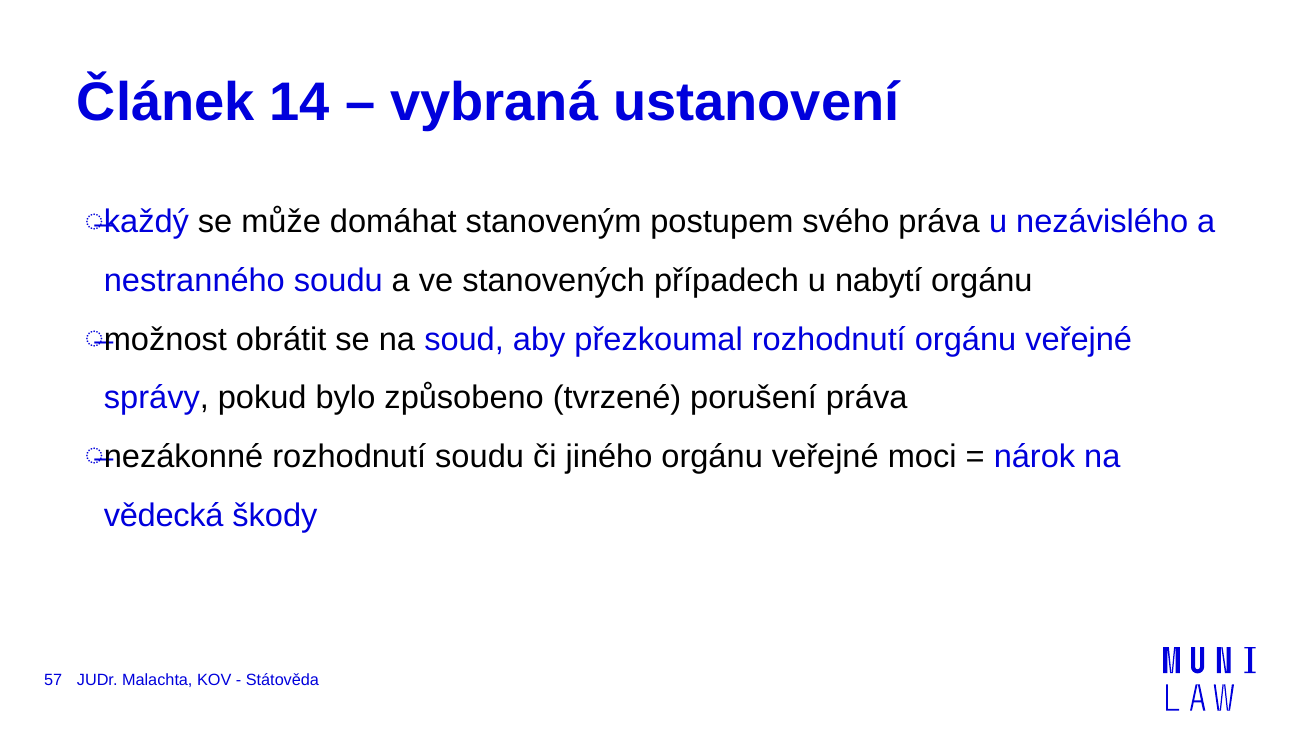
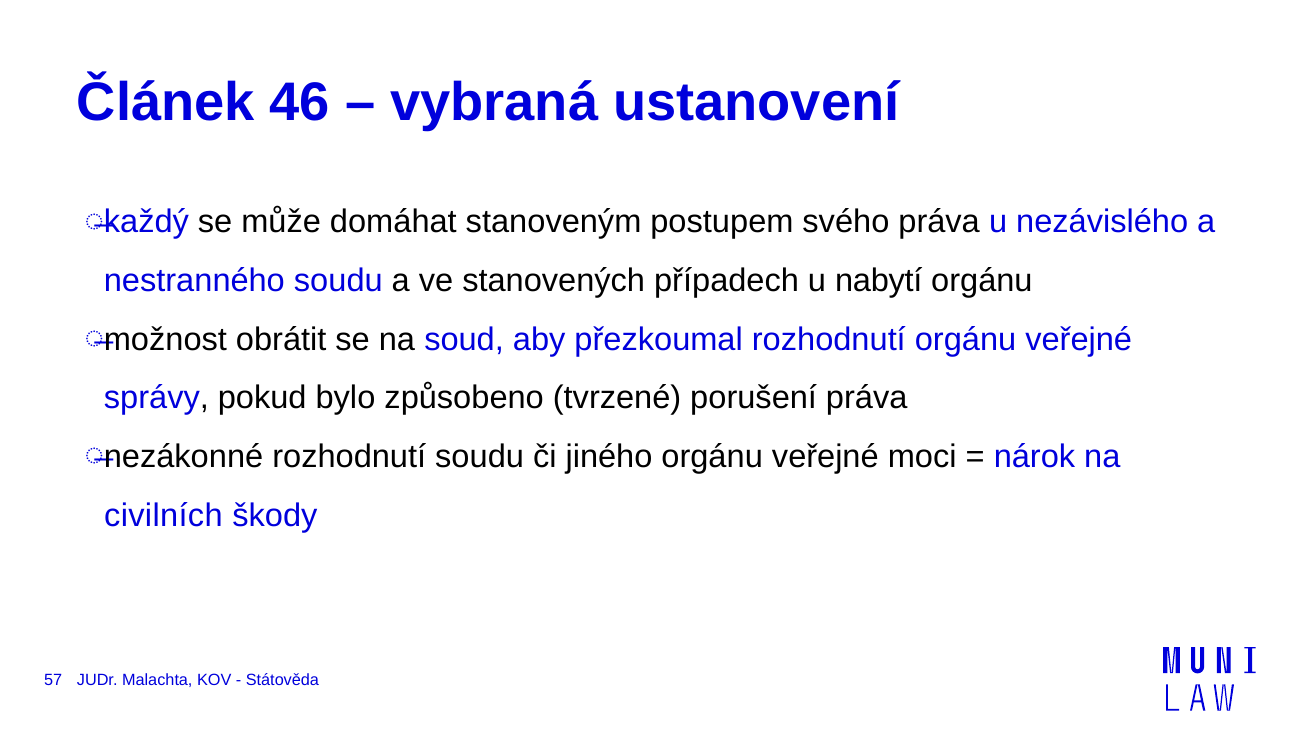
14: 14 -> 46
vědecká: vědecká -> civilních
